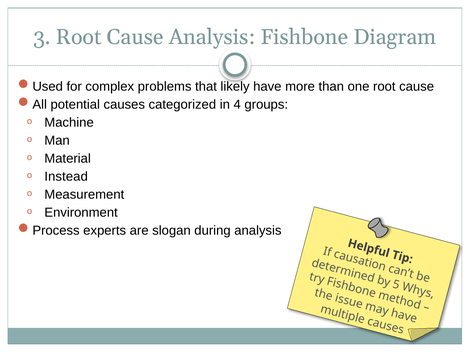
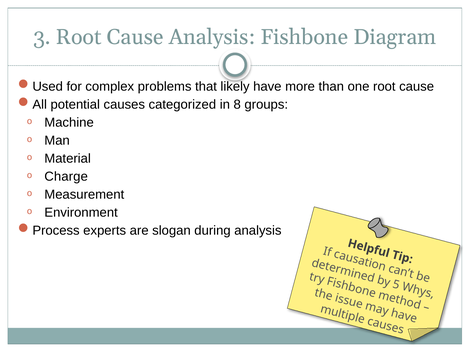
4: 4 -> 8
Instead: Instead -> Charge
